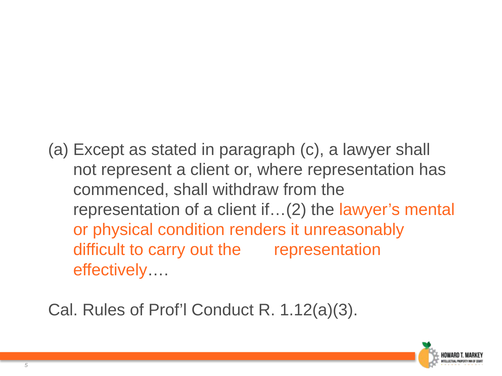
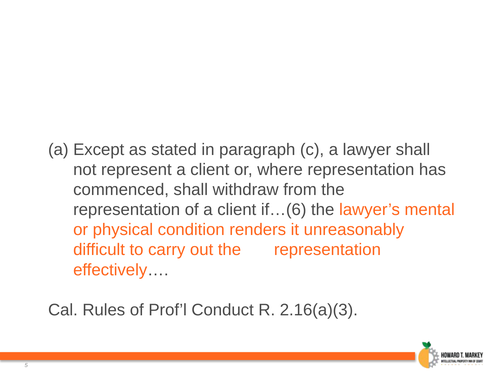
if…(2: if…(2 -> if…(6
1.12(a)(3: 1.12(a)(3 -> 2.16(a)(3
